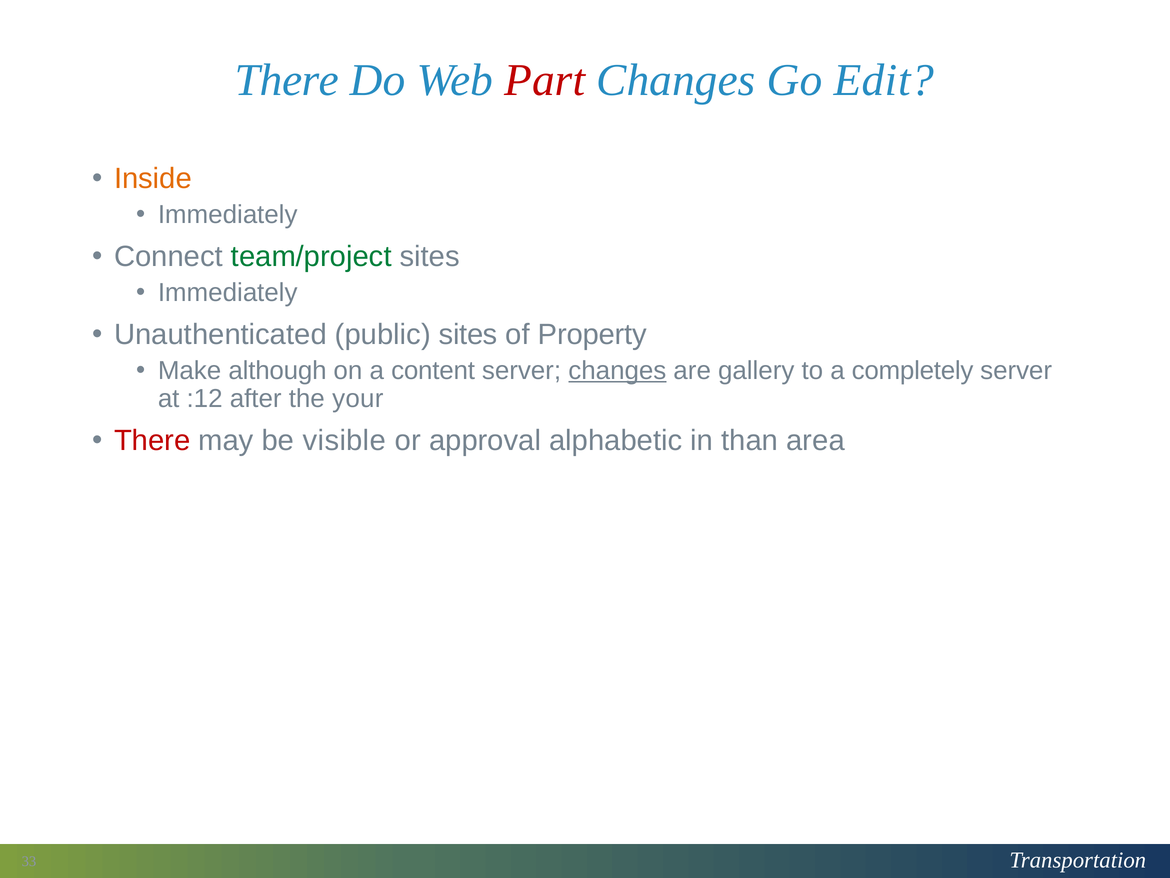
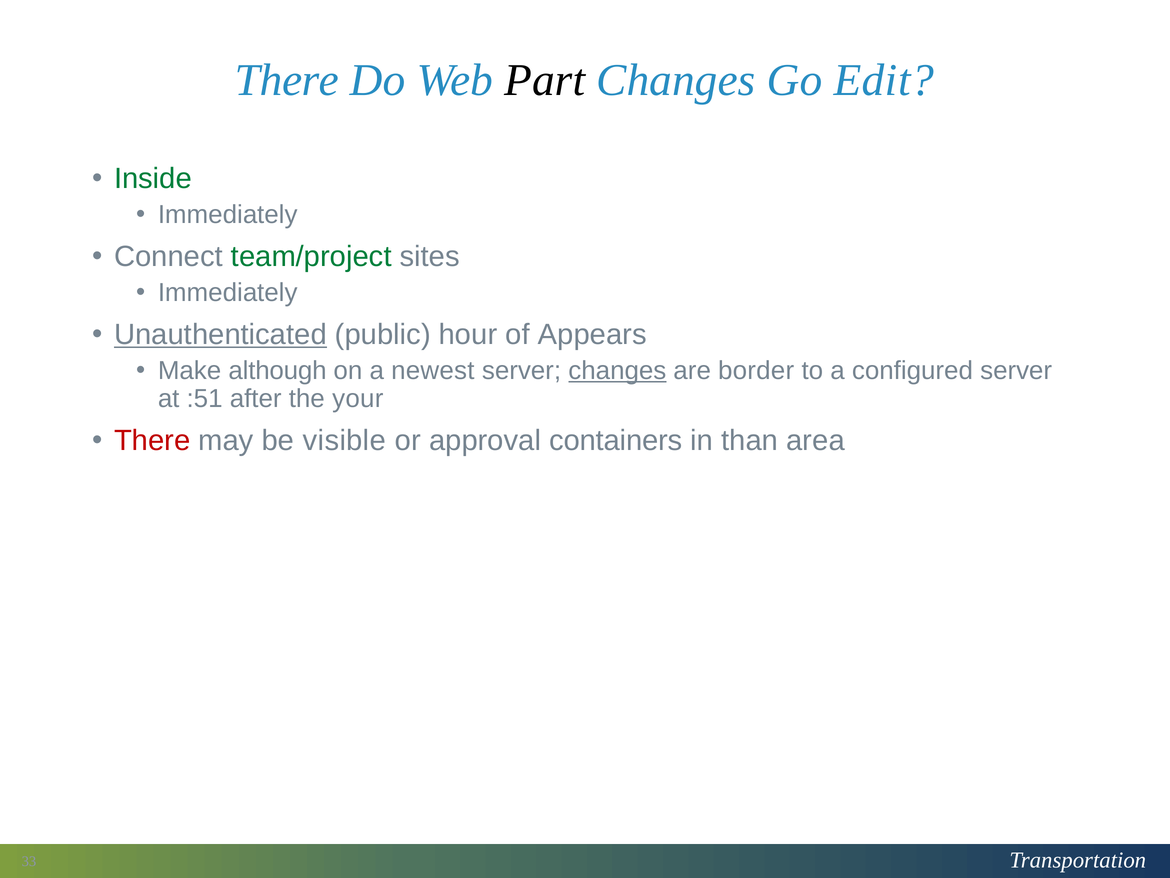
Part colour: red -> black
Inside colour: orange -> green
Unauthenticated underline: none -> present
public sites: sites -> hour
Property: Property -> Appears
content: content -> newest
gallery: gallery -> border
completely: completely -> configured
:12: :12 -> :51
alphabetic: alphabetic -> containers
